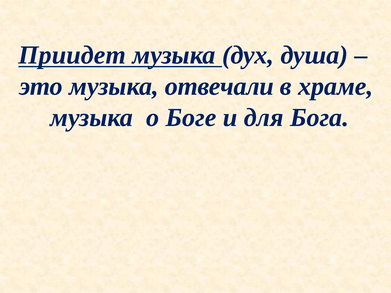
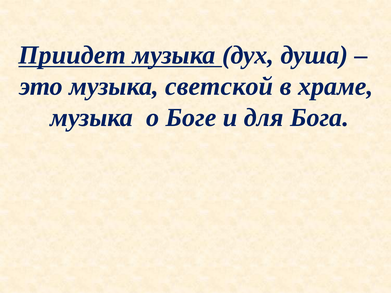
отвечали: отвечали -> светской
